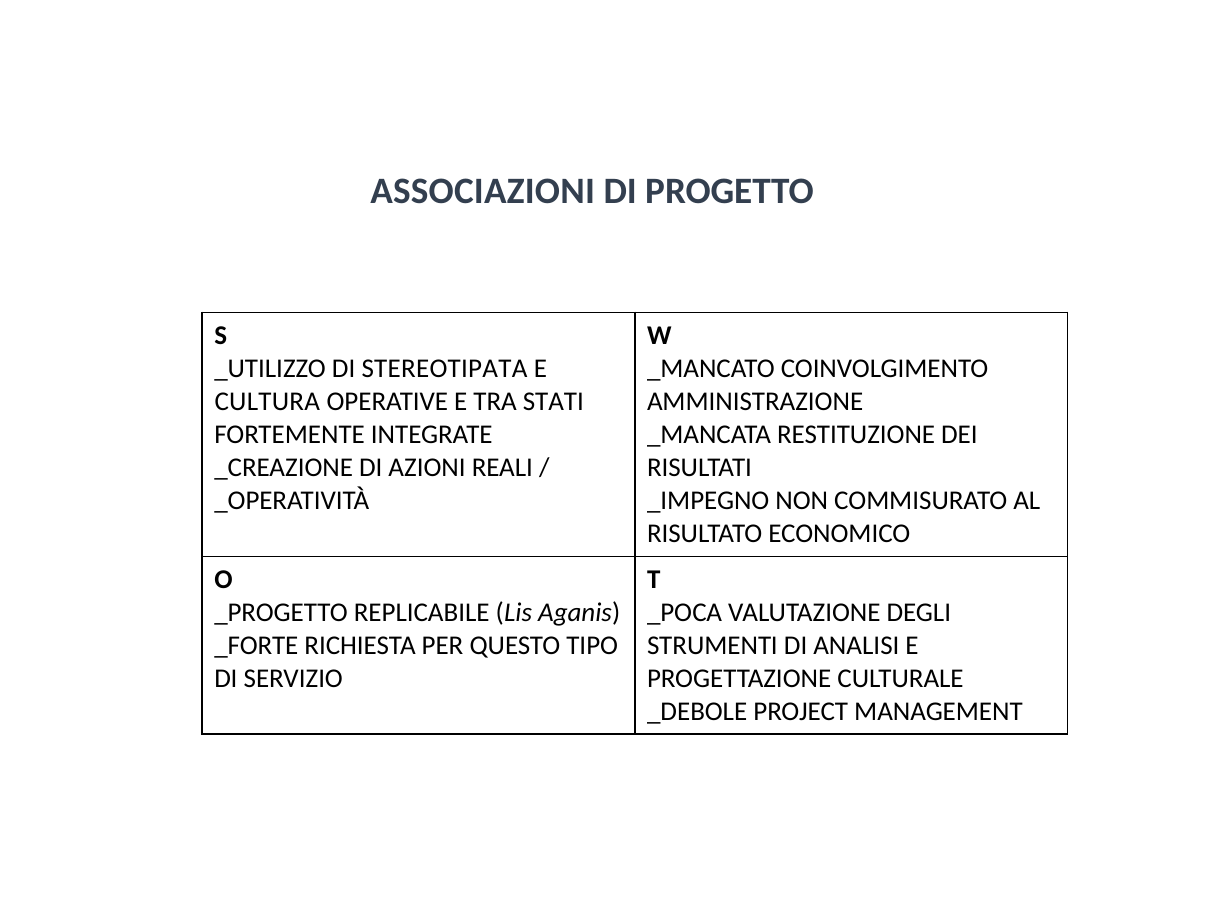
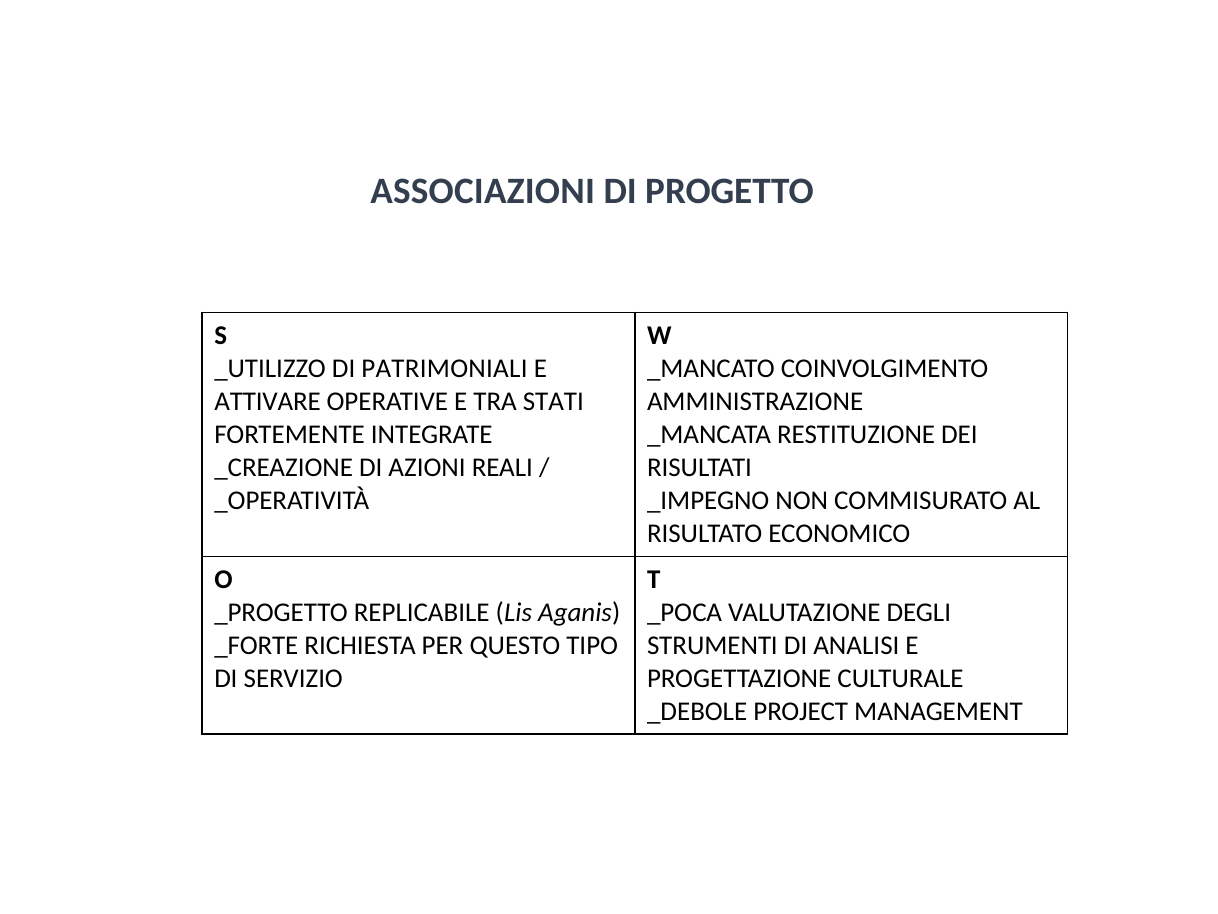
STEREOTIPATA: STEREOTIPATA -> PATRIMONIALI
CULTURA: CULTURA -> ATTIVARE
